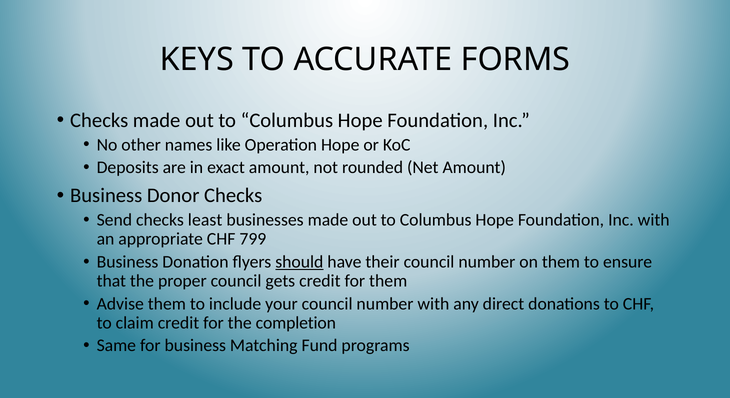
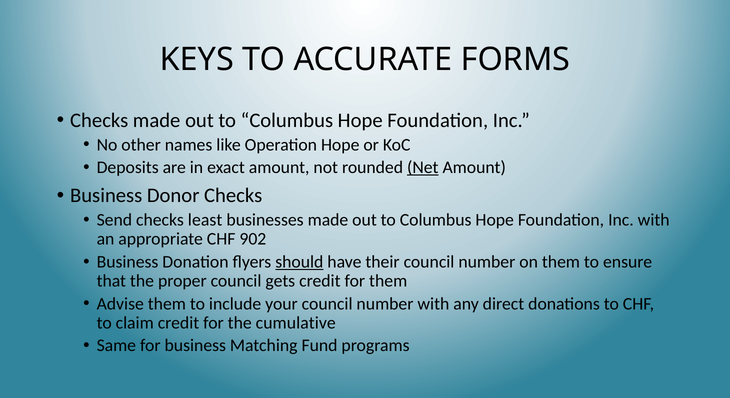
Net underline: none -> present
799: 799 -> 902
completion: completion -> cumulative
